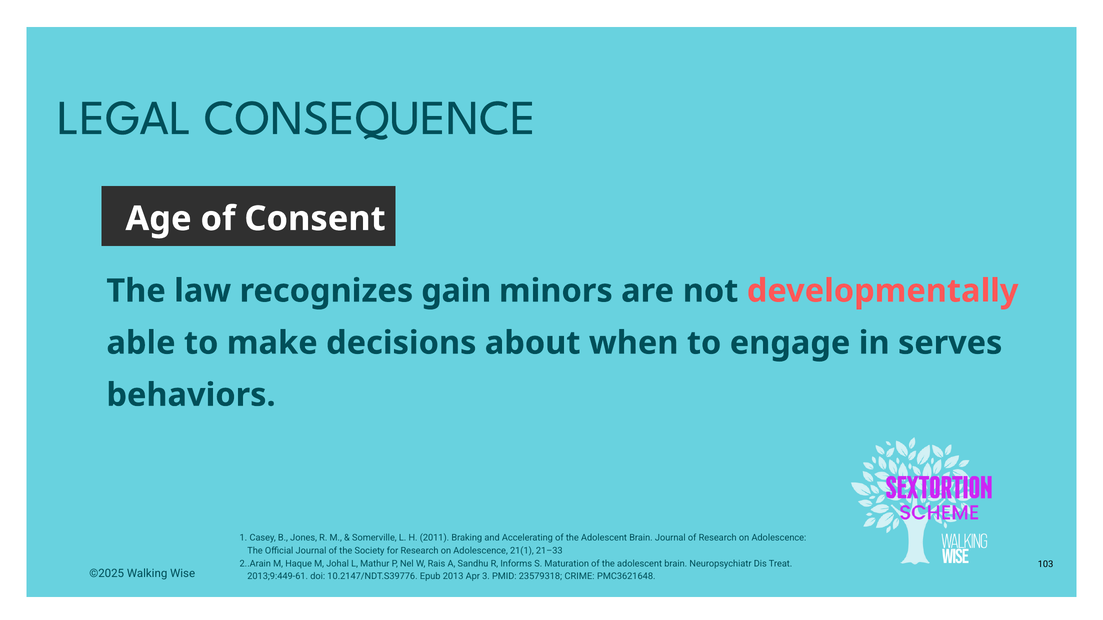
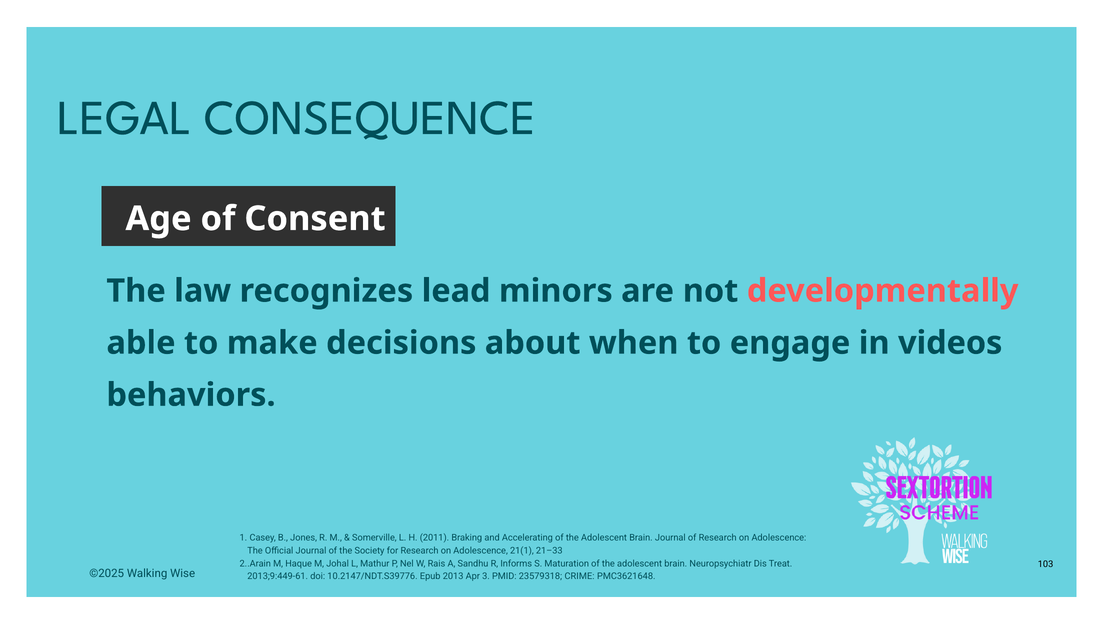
gain: gain -> lead
serves: serves -> videos
